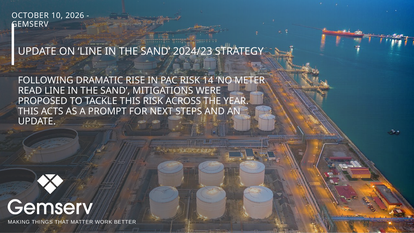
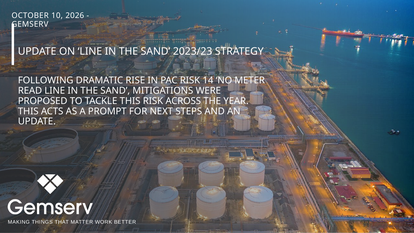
2024/23: 2024/23 -> 2023/23
